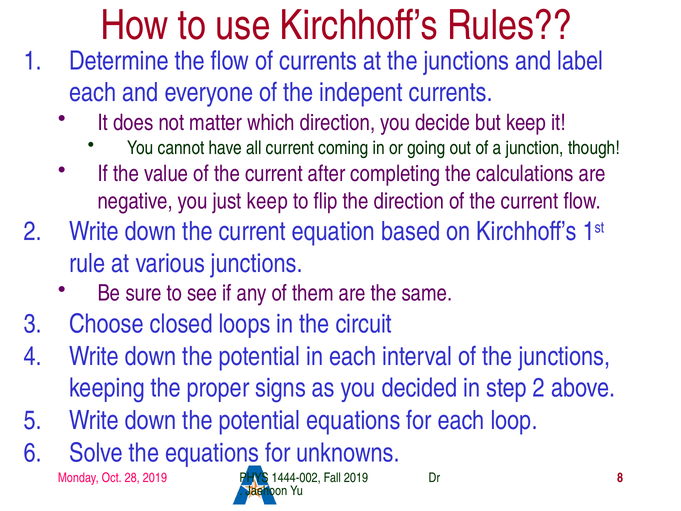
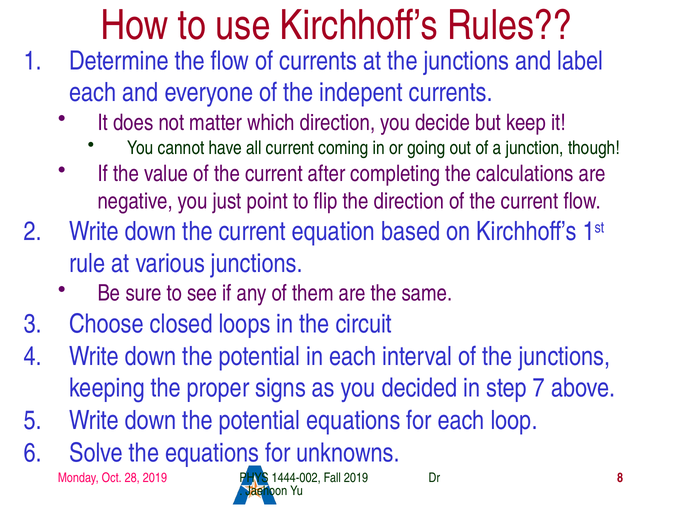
just keep: keep -> point
step 2: 2 -> 7
